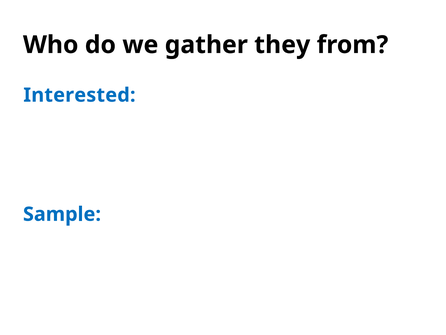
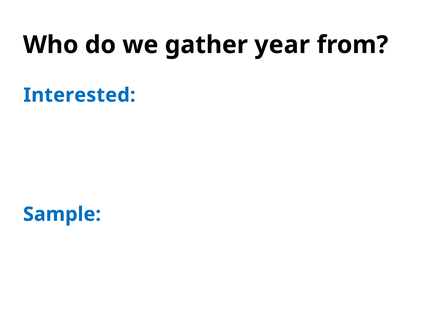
they: they -> year
